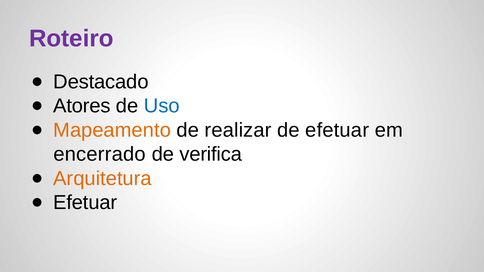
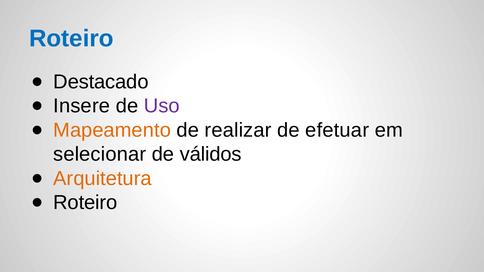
Roteiro at (71, 39) colour: purple -> blue
Atores: Atores -> Insere
Uso colour: blue -> purple
encerrado: encerrado -> selecionar
verifica: verifica -> válidos
Efetuar at (85, 203): Efetuar -> Roteiro
